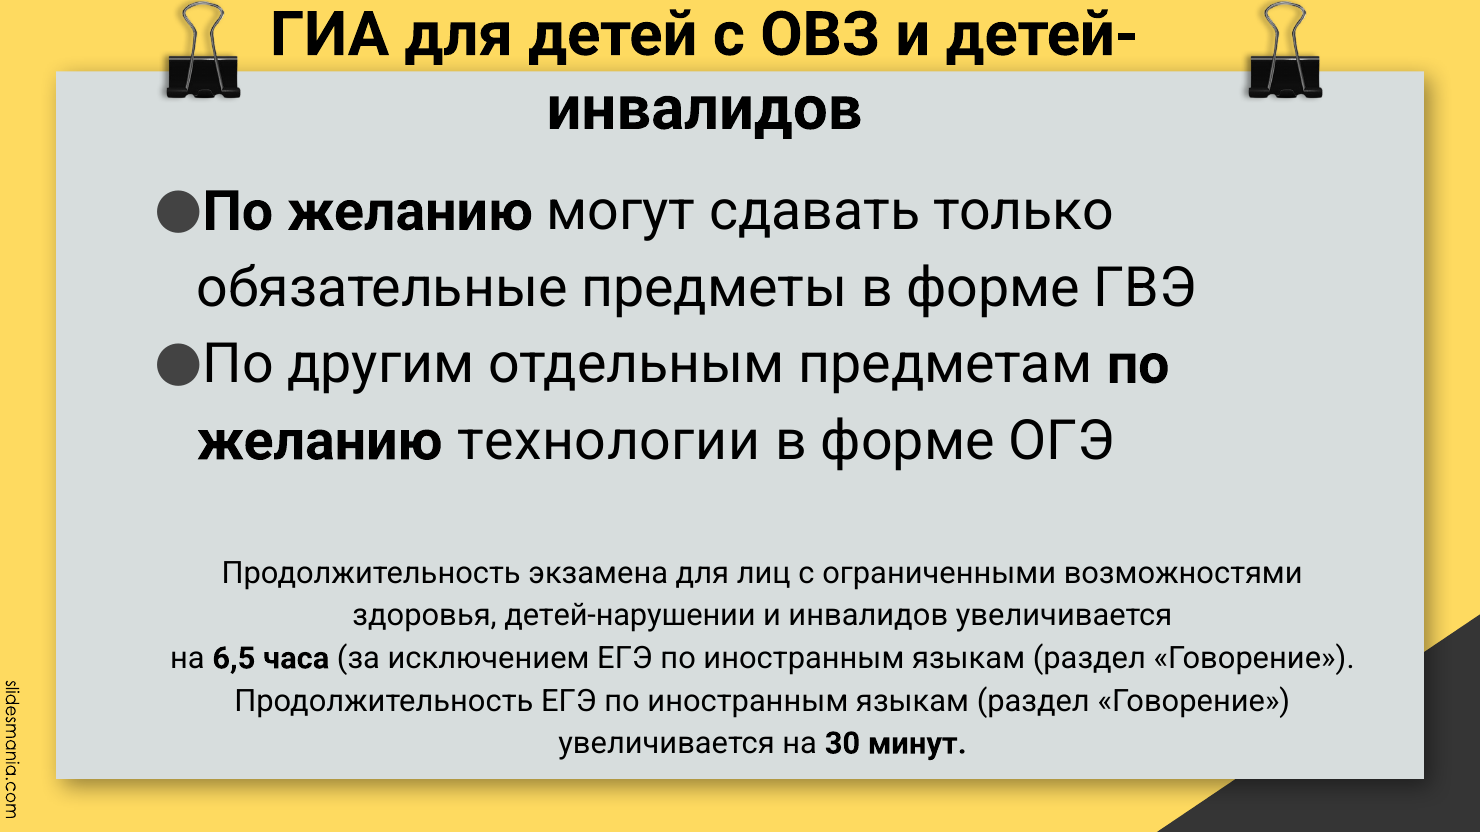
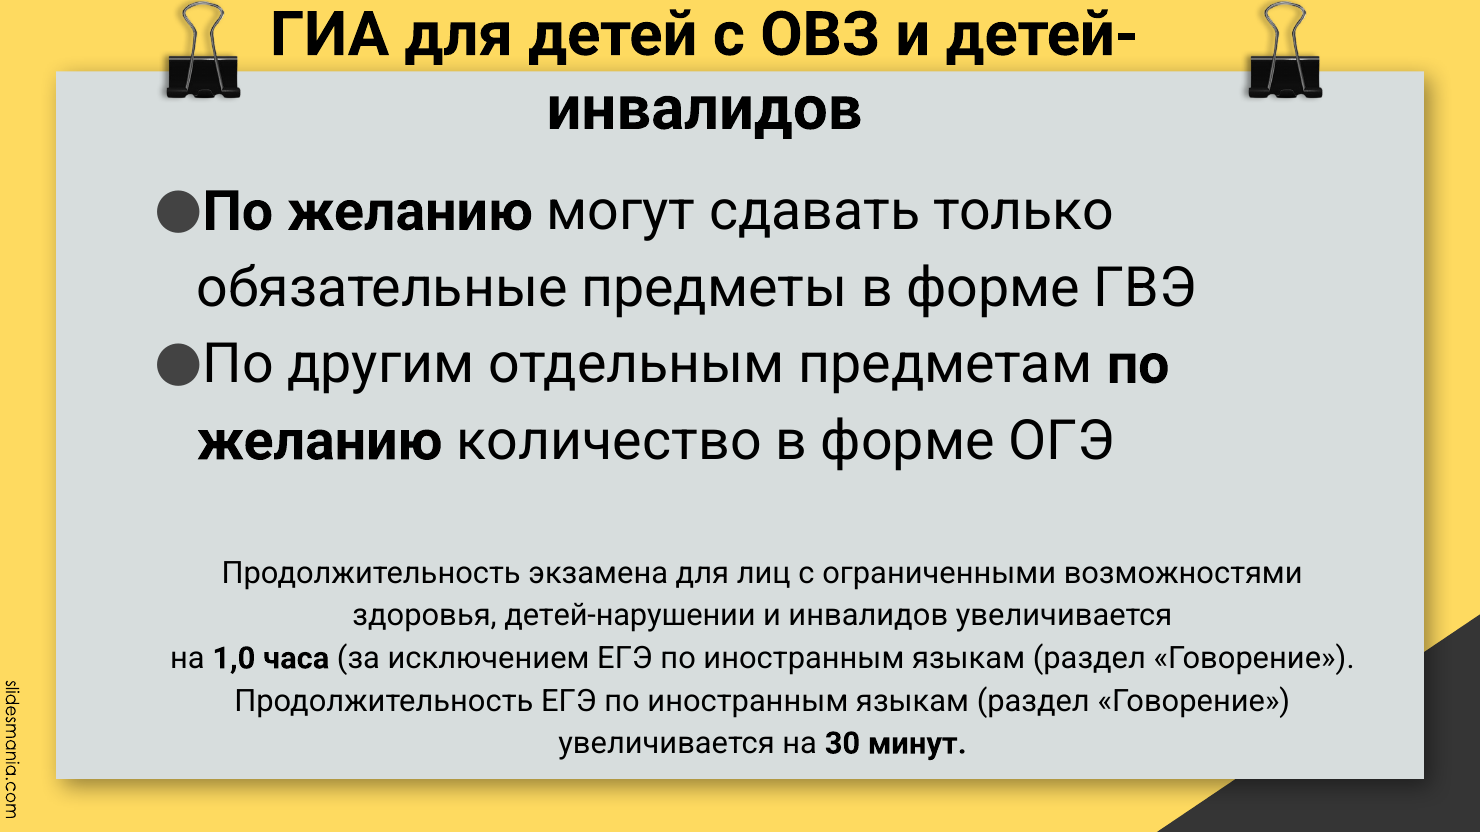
технологии: технологии -> количество
6,5: 6,5 -> 1,0
